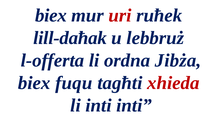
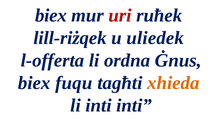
lill-daħak: lill-daħak -> lill-riżqek
lebbruż: lebbruż -> uliedek
Jibża: Jibża -> Ġnus
xhieda colour: red -> orange
